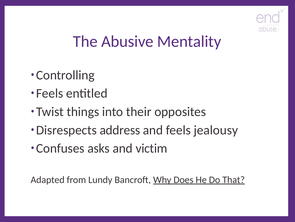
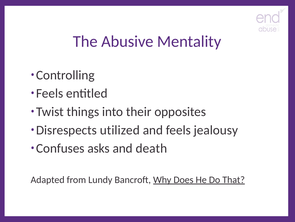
address: address -> utilized
victim: victim -> death
